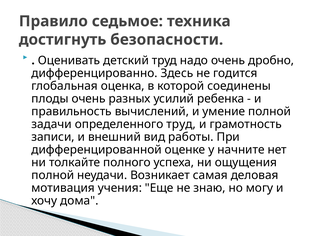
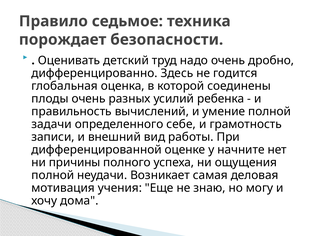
достигнуть: достигнуть -> порождает
определенного труд: труд -> себе
толкайте: толкайте -> причины
